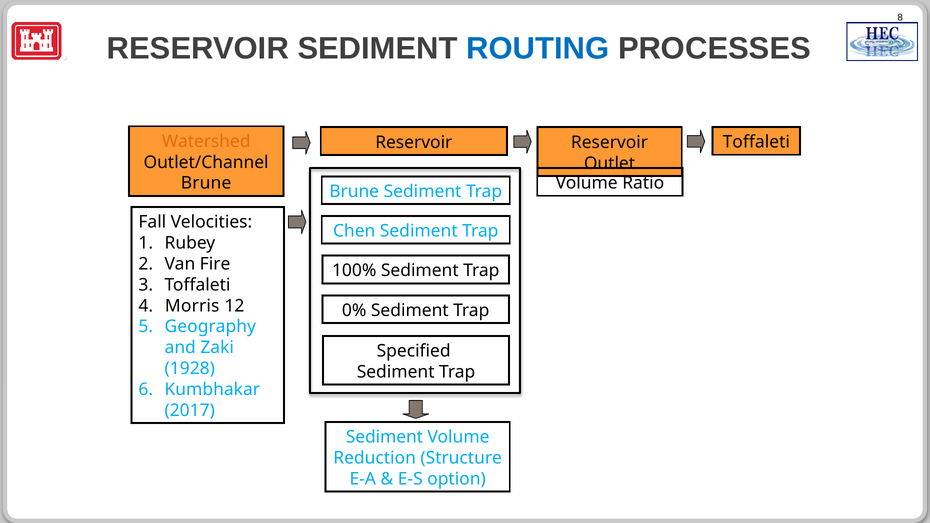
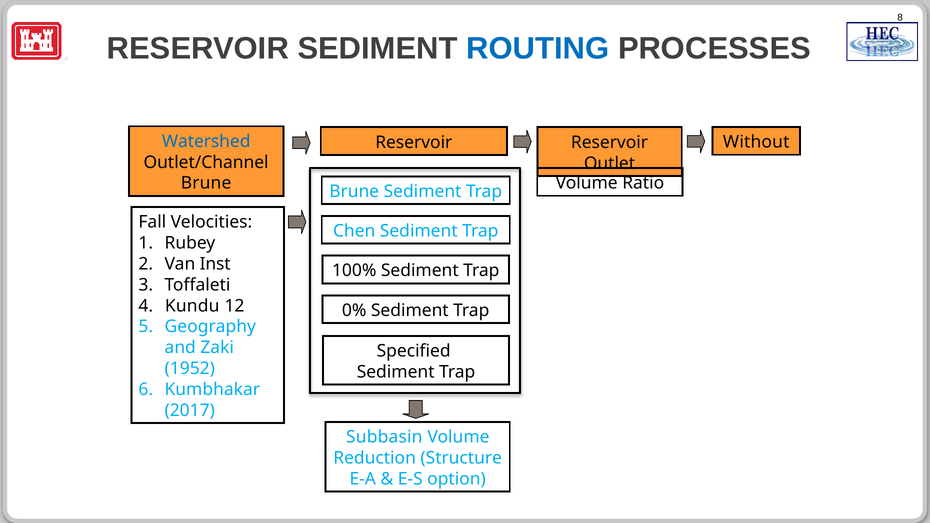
Watershed colour: orange -> blue
Toffaleti at (756, 142): Toffaleti -> Without
Fire: Fire -> Inst
Morris: Morris -> Kundu
1928: 1928 -> 1952
Sediment at (384, 437): Sediment -> Subbasin
